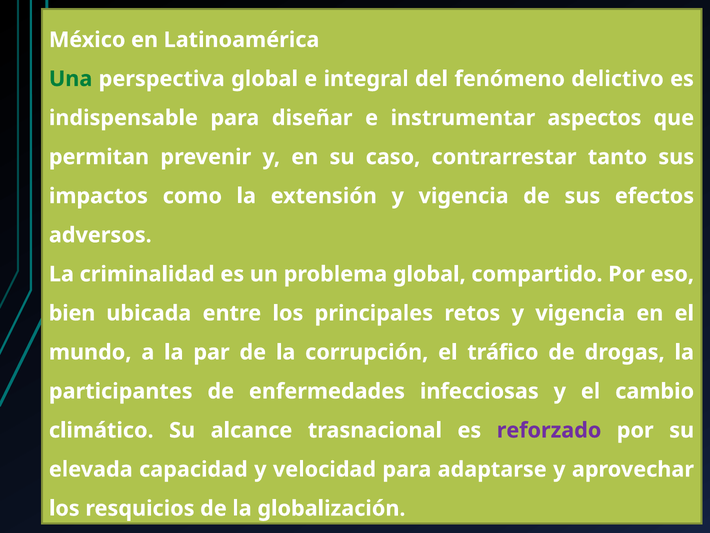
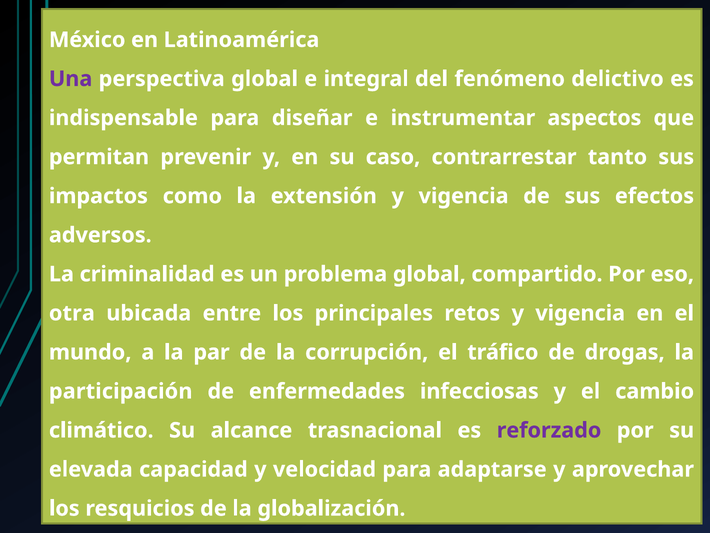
Una colour: green -> purple
bien: bien -> otra
participantes: participantes -> participación
